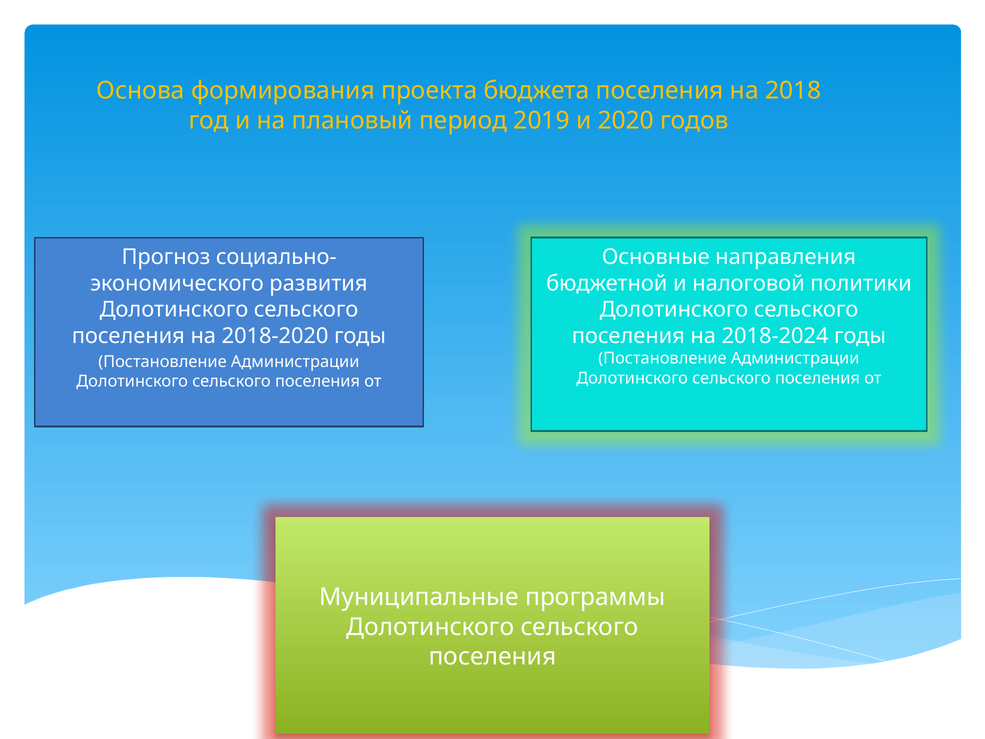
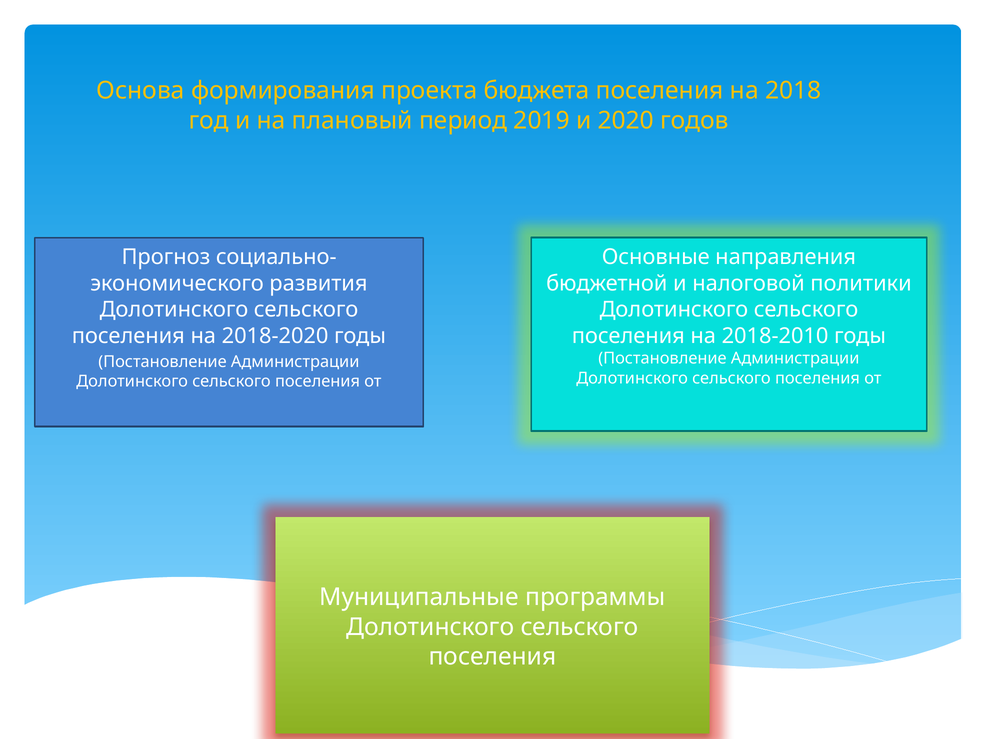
2018-2024: 2018-2024 -> 2018-2010
